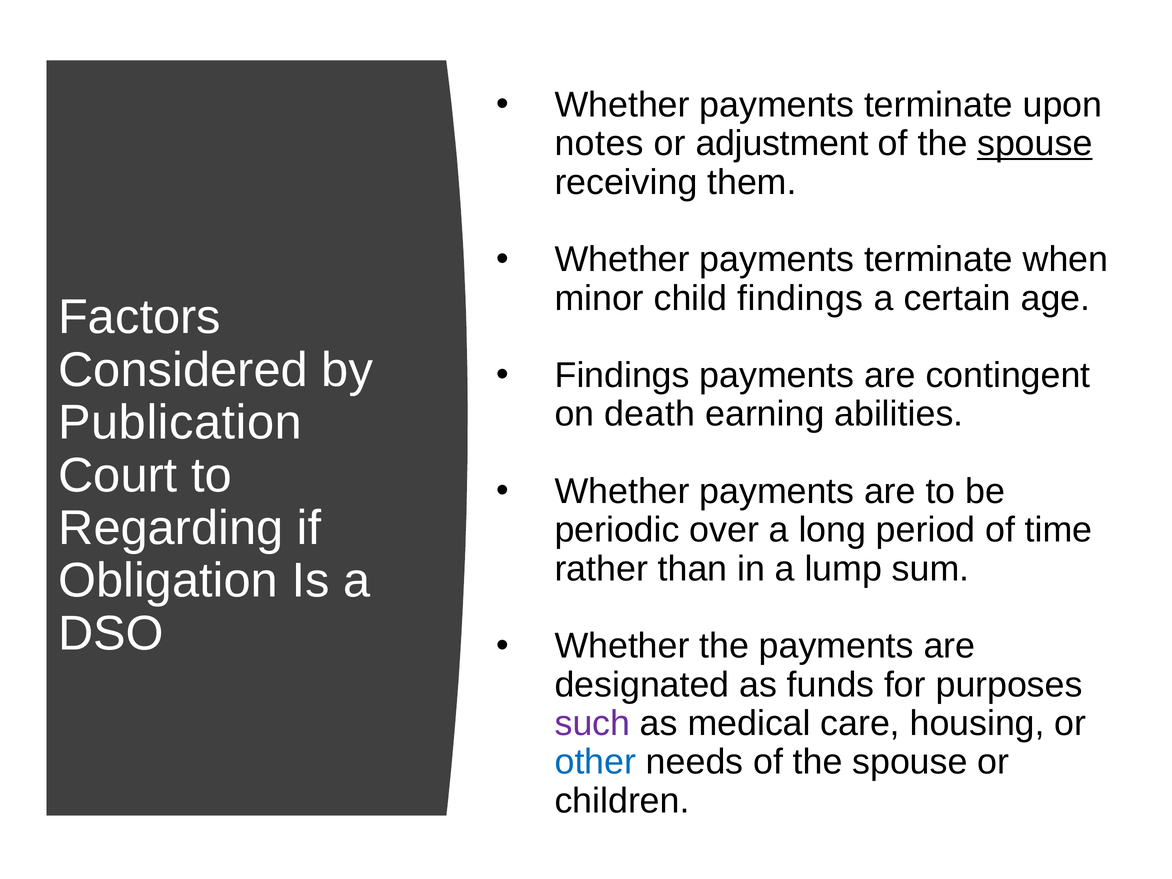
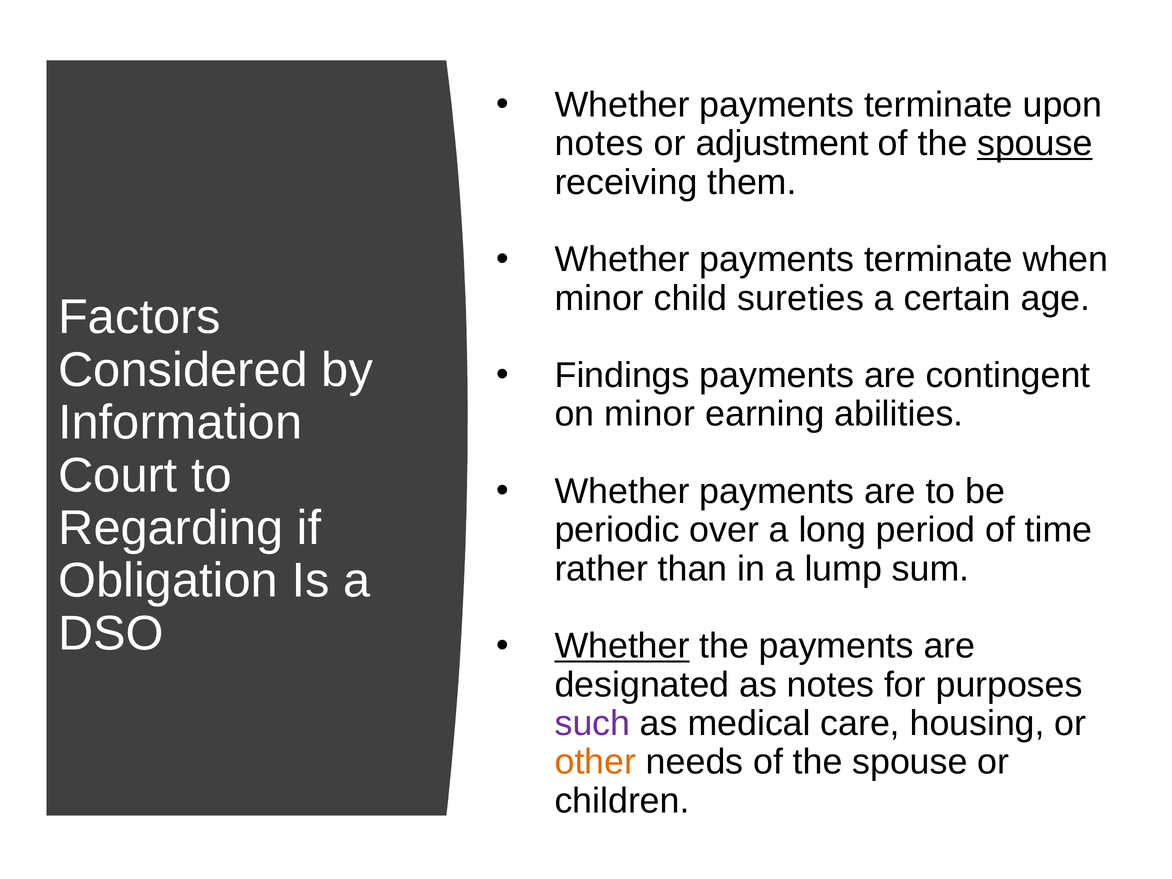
child findings: findings -> sureties
on death: death -> minor
Publication: Publication -> Information
Whether at (622, 646) underline: none -> present
as funds: funds -> notes
other colour: blue -> orange
